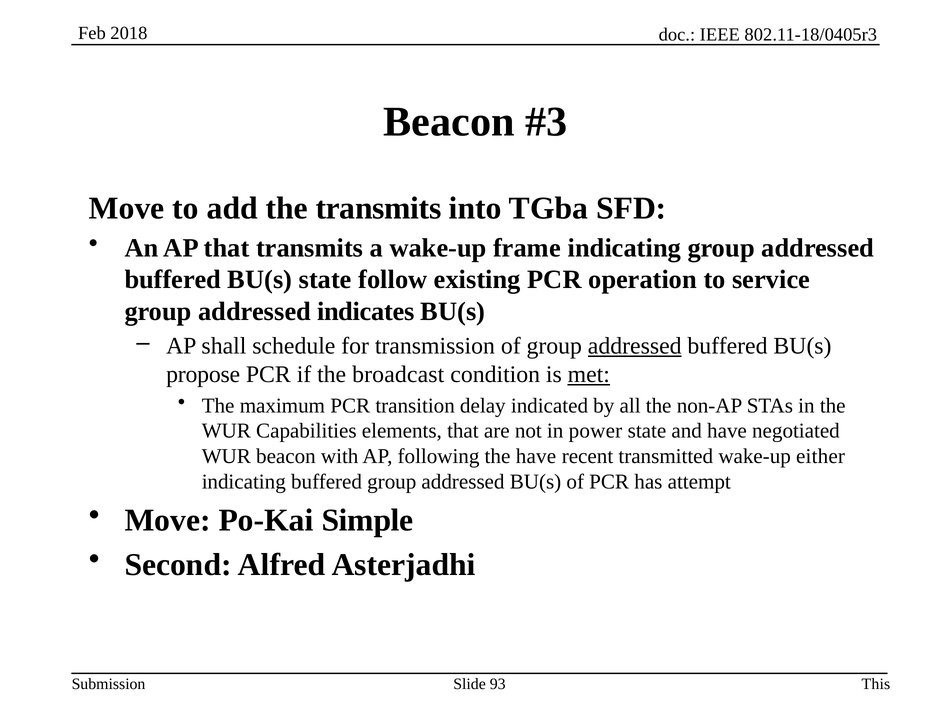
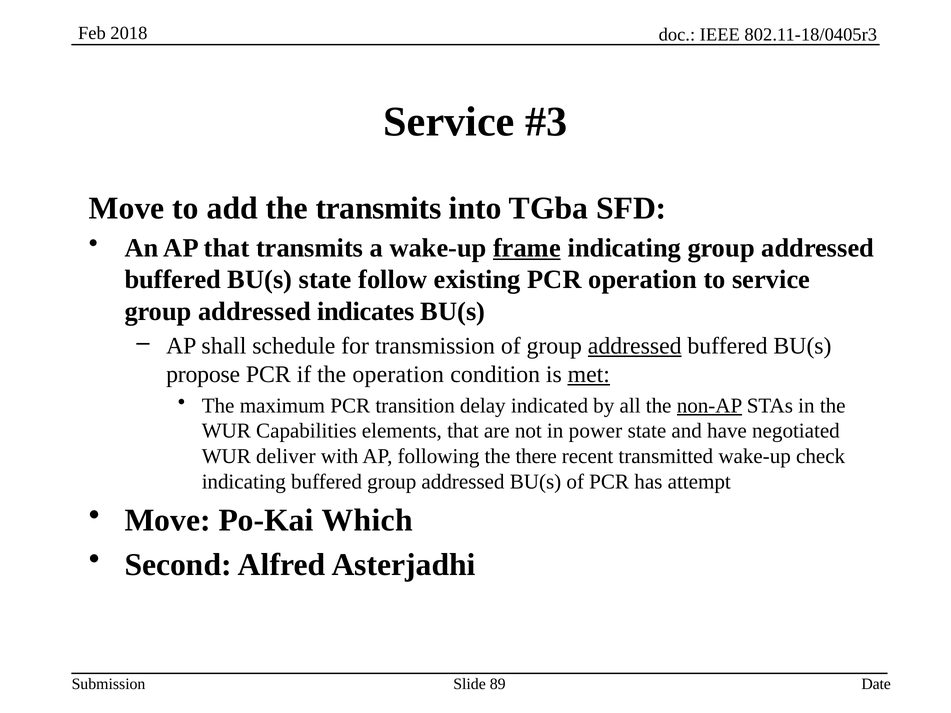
Beacon at (449, 122): Beacon -> Service
frame underline: none -> present
the broadcast: broadcast -> operation
non-AP underline: none -> present
WUR beacon: beacon -> deliver
the have: have -> there
either: either -> check
Simple: Simple -> Which
This: This -> Date
93: 93 -> 89
